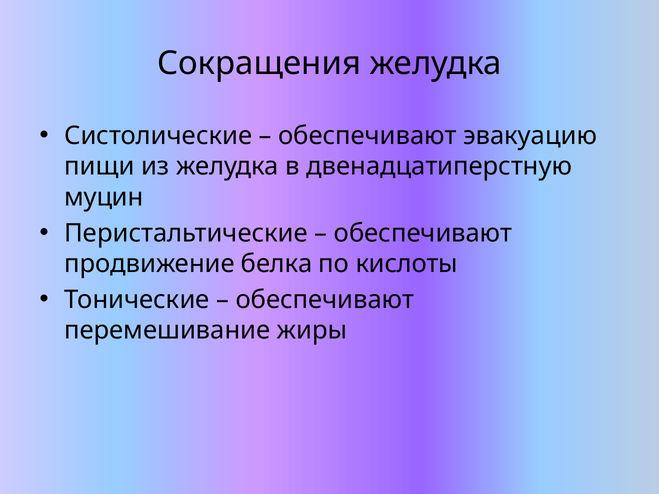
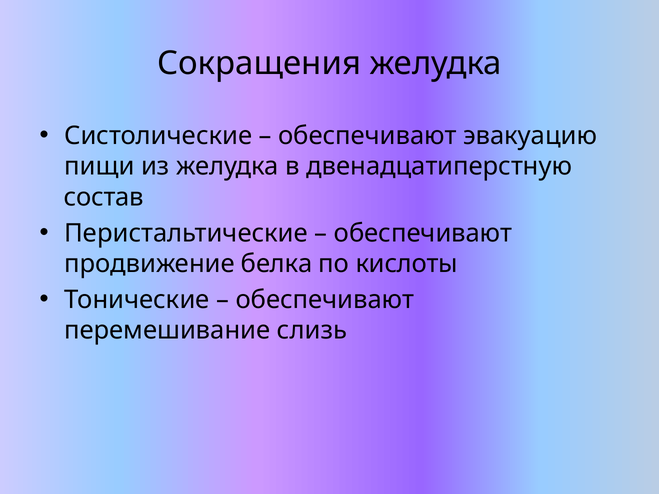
муцин: муцин -> состав
жиры: жиры -> слизь
